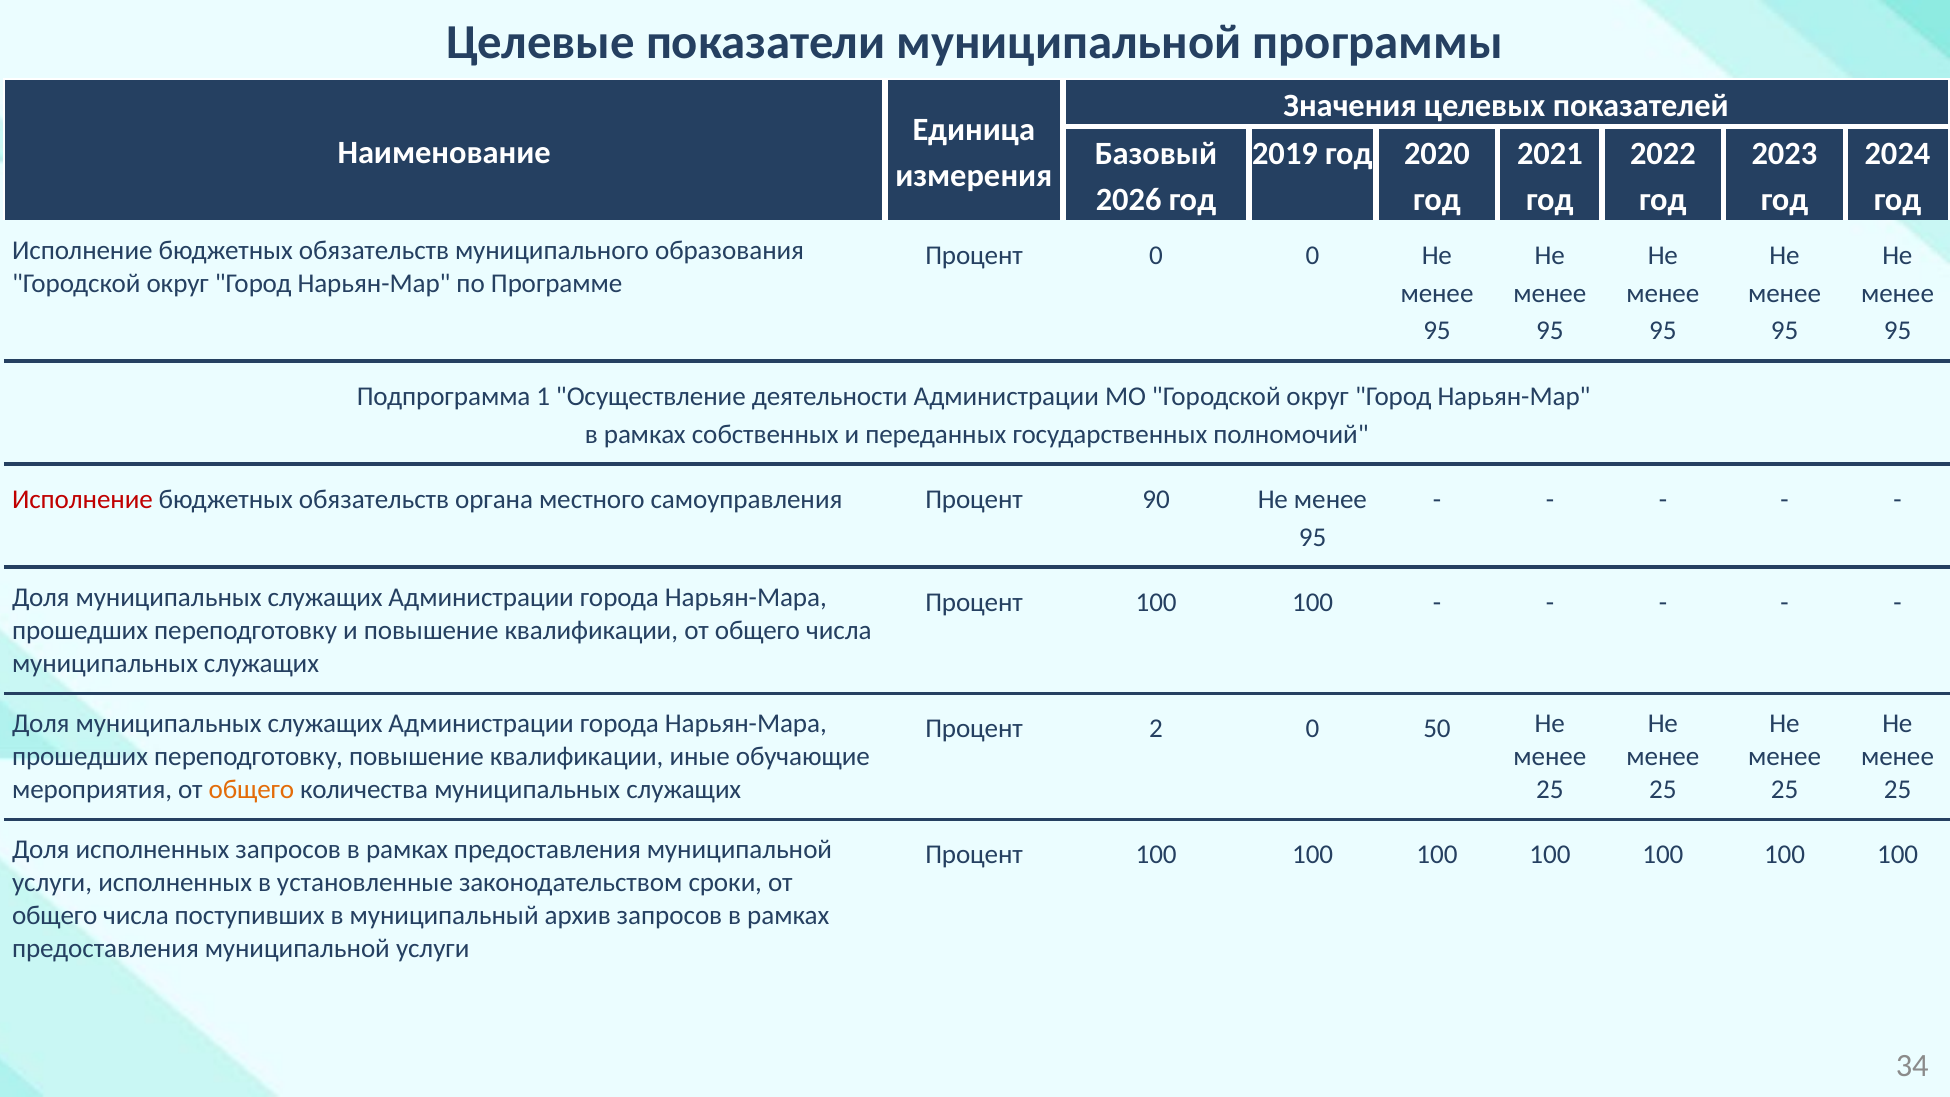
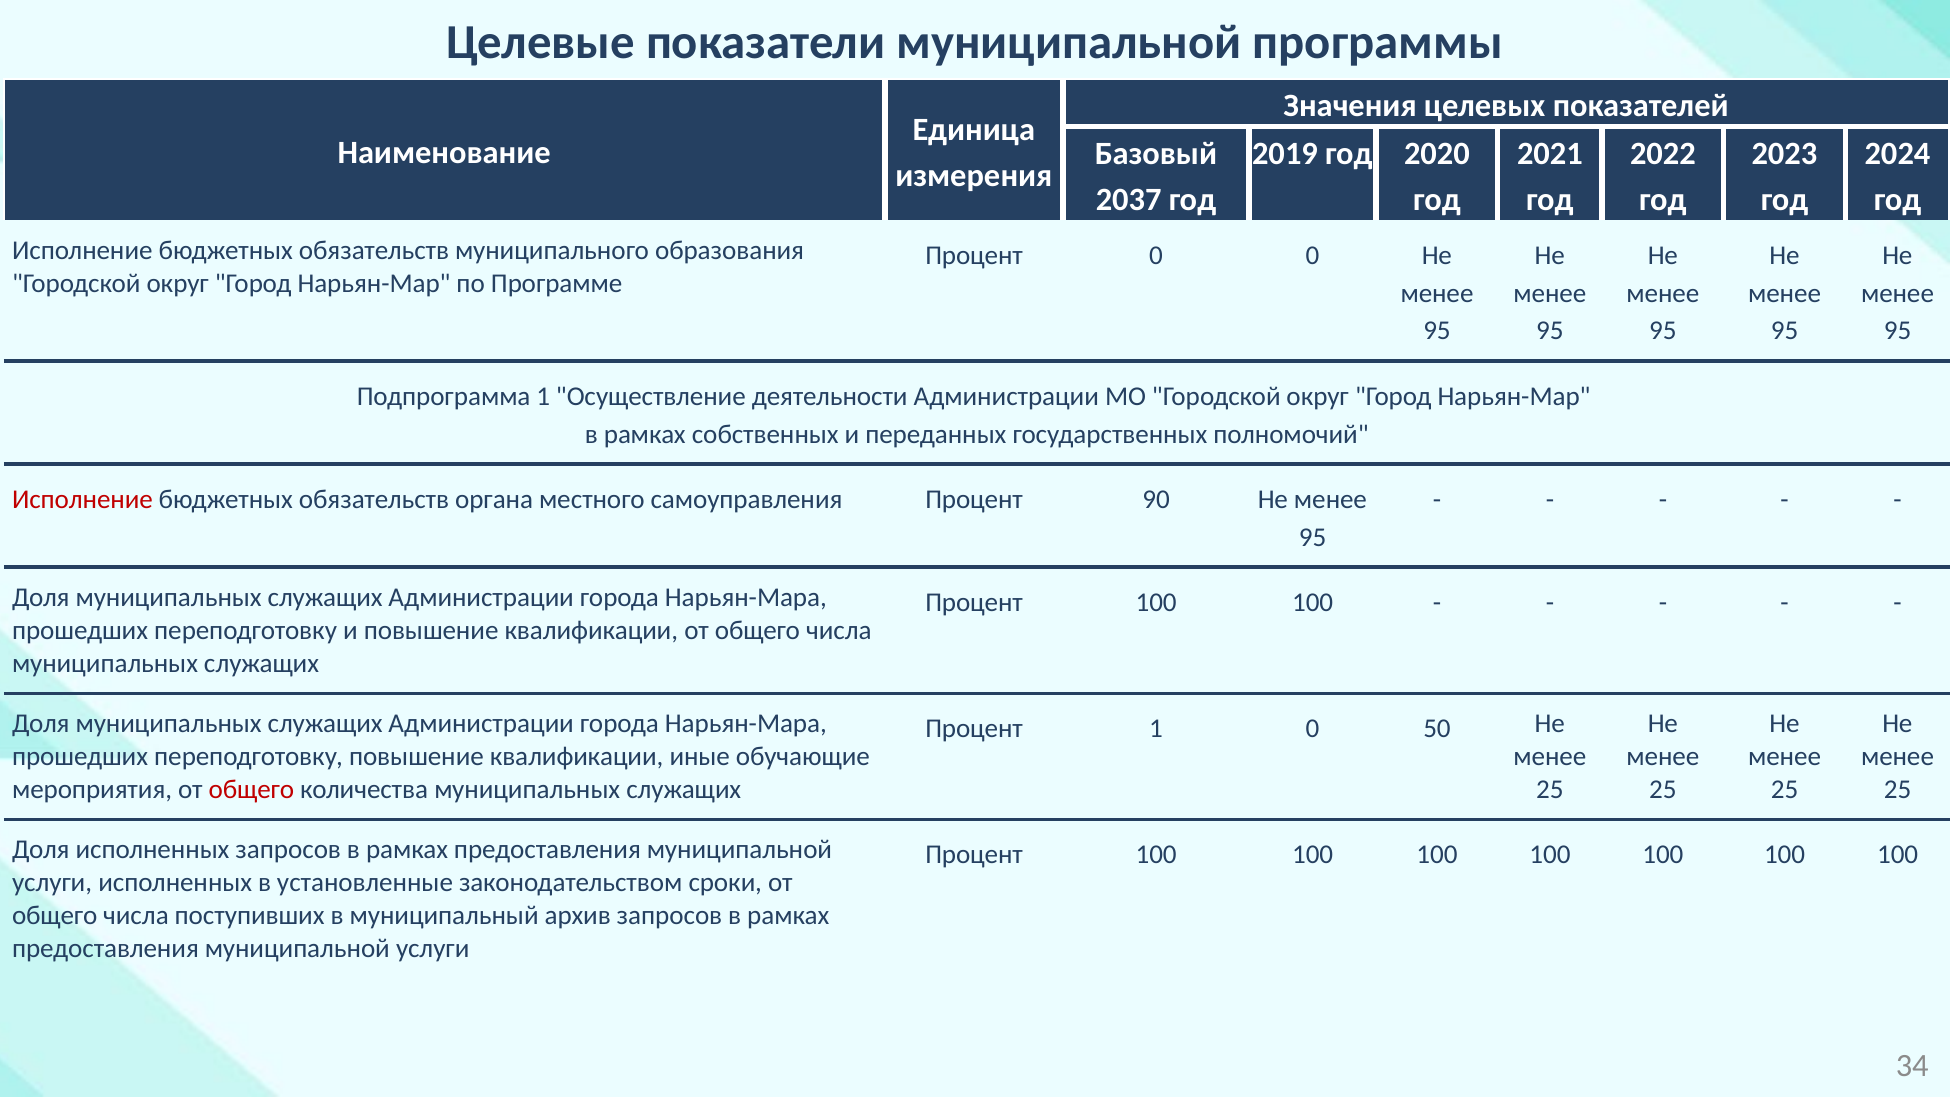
2026: 2026 -> 2037
Процент 2: 2 -> 1
общего at (251, 789) colour: orange -> red
